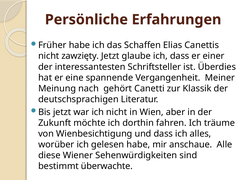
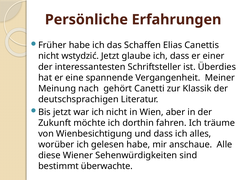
zawzięty: zawzięty -> wstydzić
